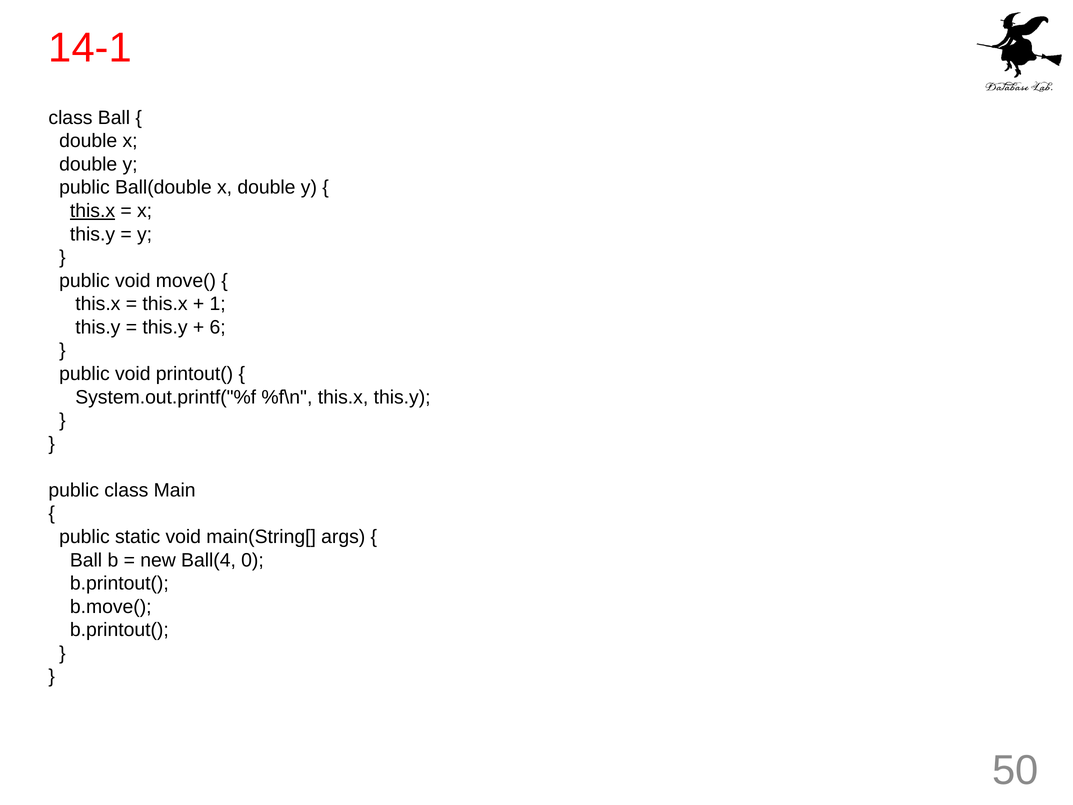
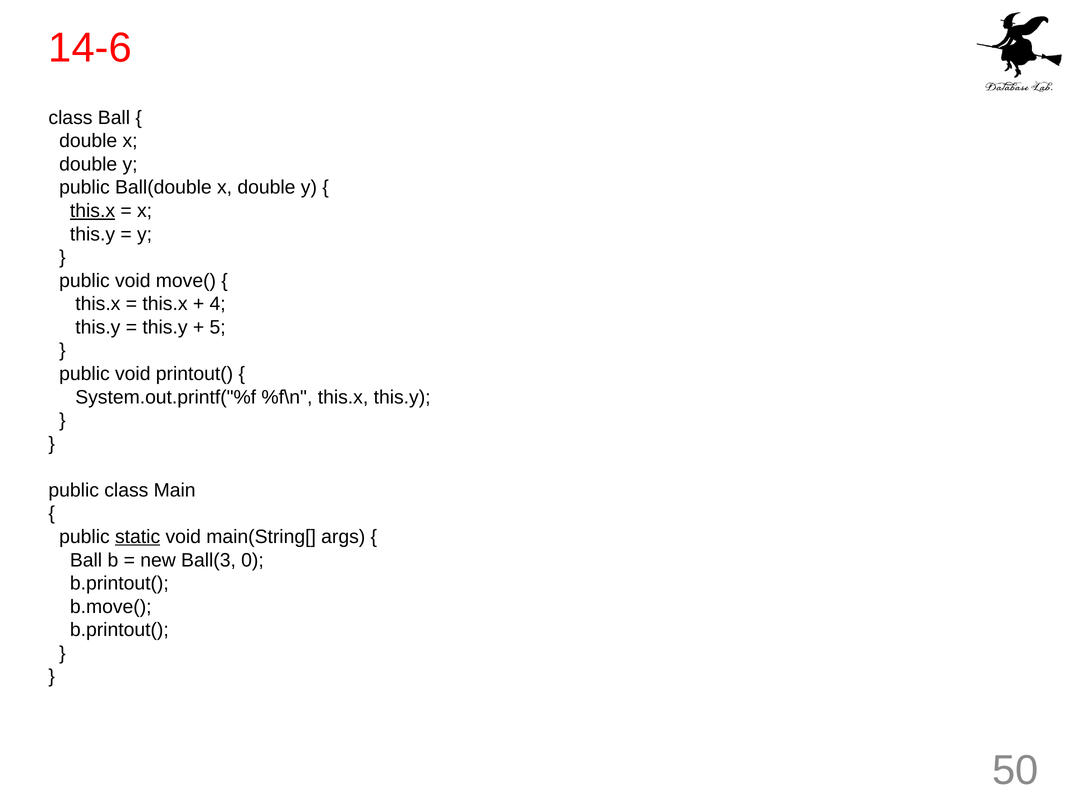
14-1: 14-1 -> 14-6
1: 1 -> 4
6: 6 -> 5
static underline: none -> present
Ball(4: Ball(4 -> Ball(3
